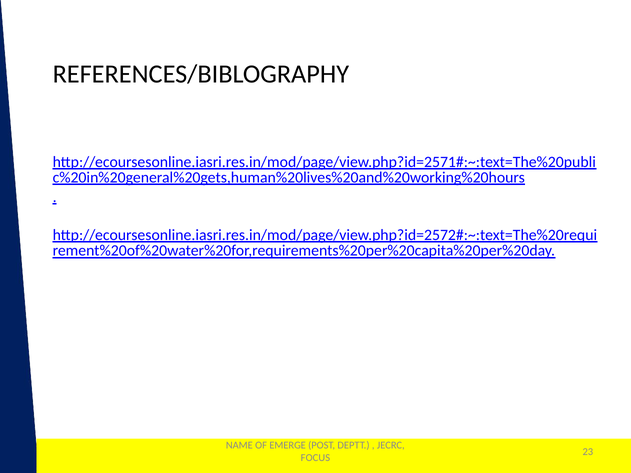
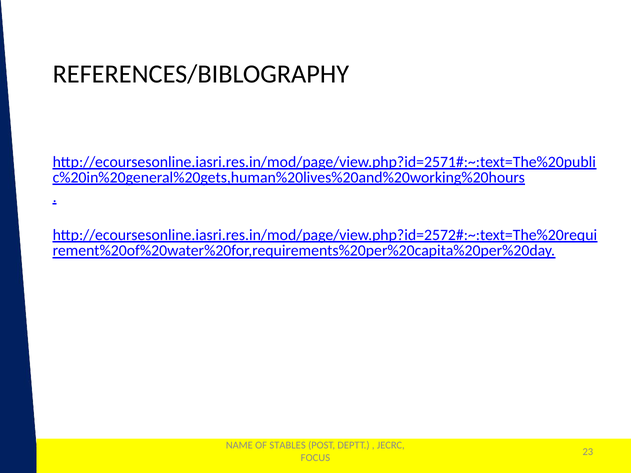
EMERGE: EMERGE -> STABLES
